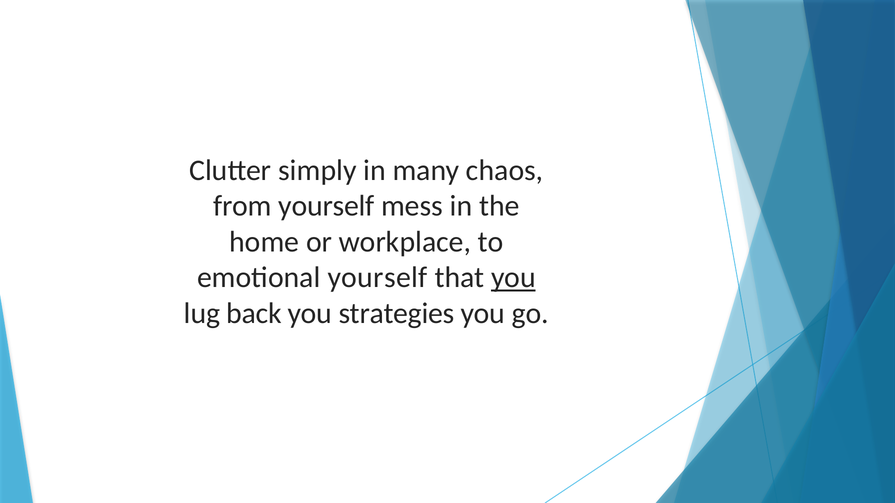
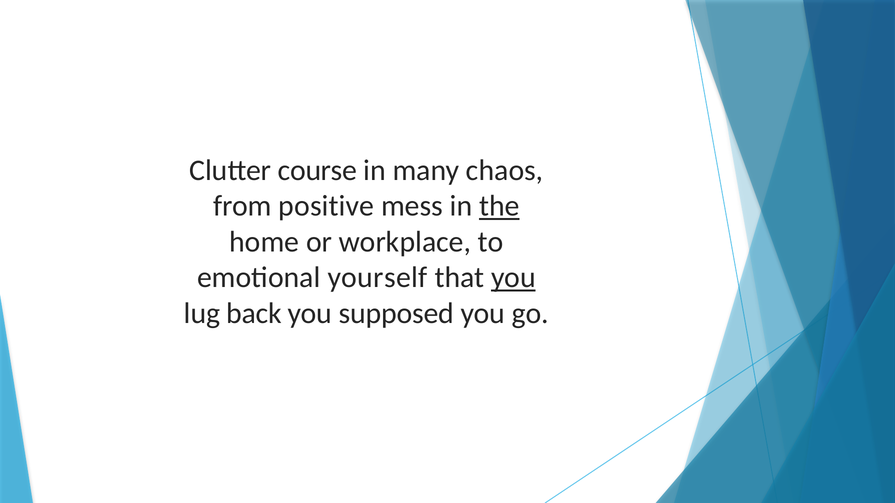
simply: simply -> course
from yourself: yourself -> positive
the underline: none -> present
strategies: strategies -> supposed
